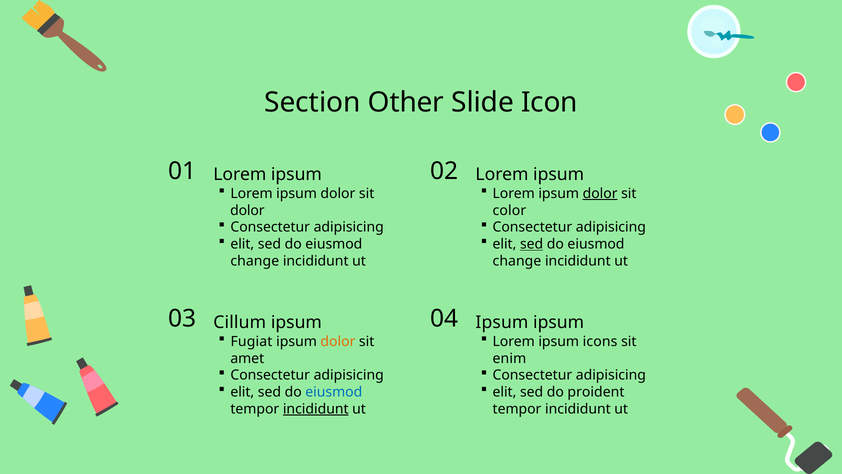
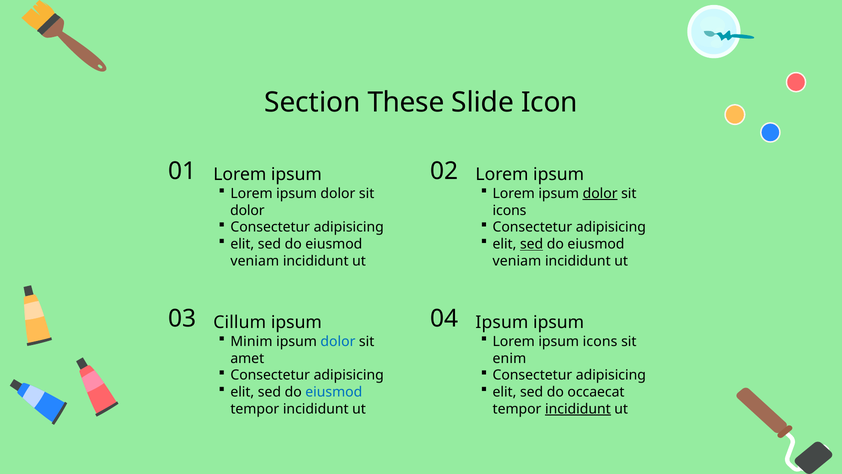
Other: Other -> These
color at (509, 210): color -> icons
change at (255, 261): change -> veniam
change at (517, 261): change -> veniam
Fugiat: Fugiat -> Minim
dolor at (338, 341) colour: orange -> blue
proident: proident -> occaecat
incididunt at (316, 409) underline: present -> none
incididunt at (578, 409) underline: none -> present
